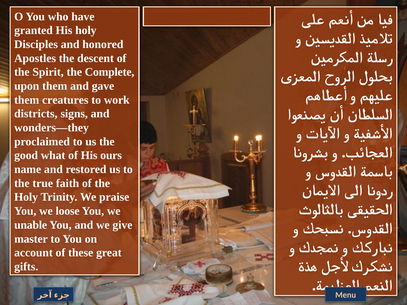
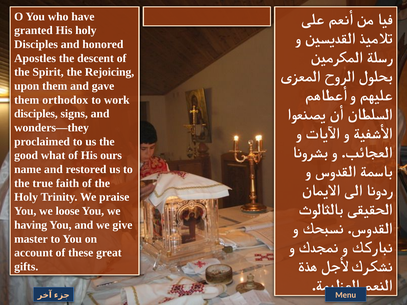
Complete: Complete -> Rejoicing
creatures: creatures -> orthodox
districts at (36, 114): districts -> disciples
unable: unable -> having
